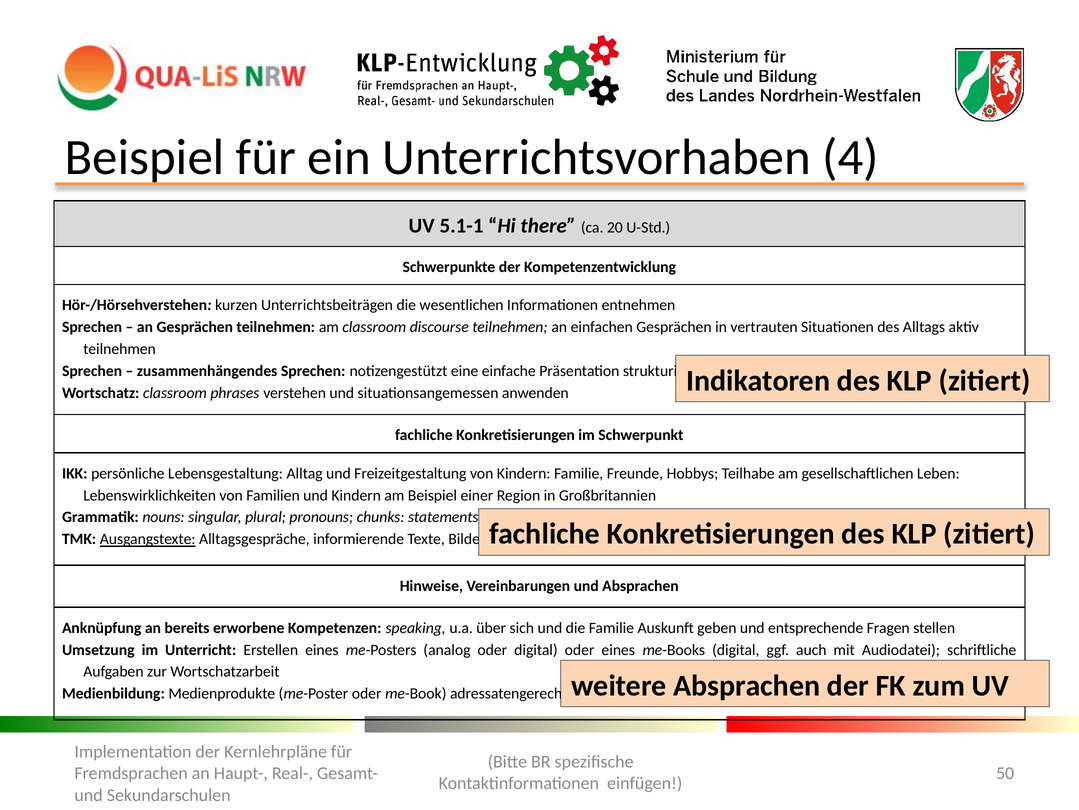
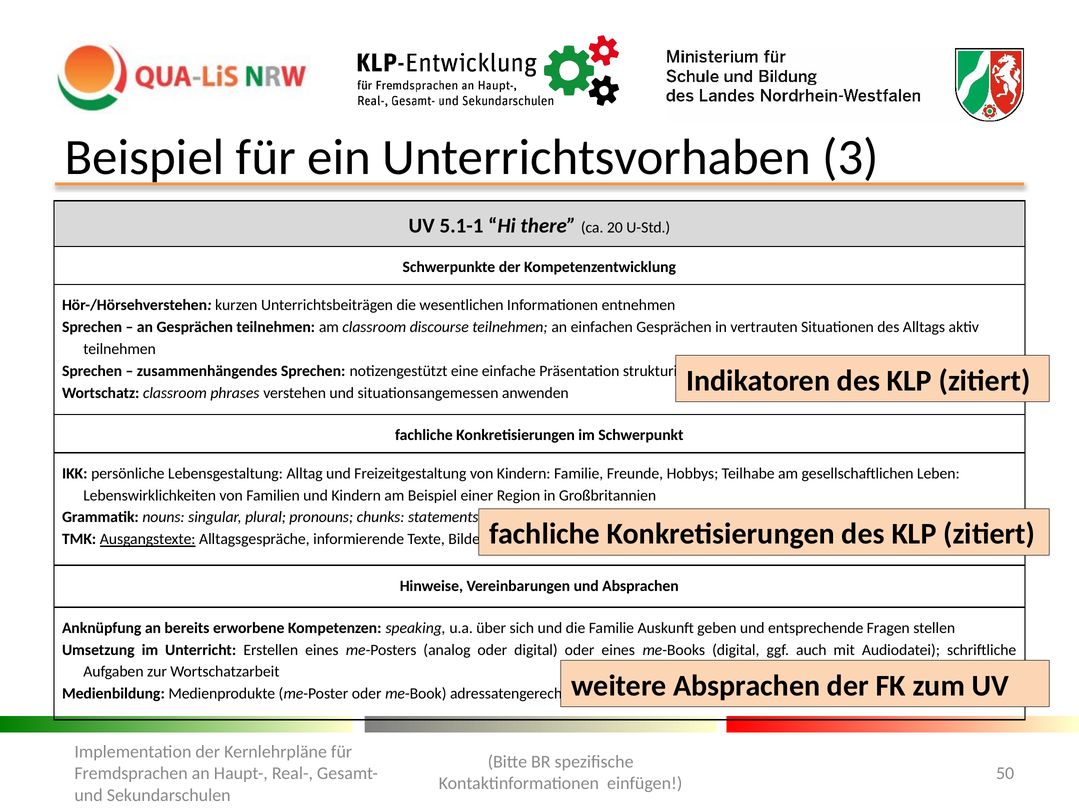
4: 4 -> 3
